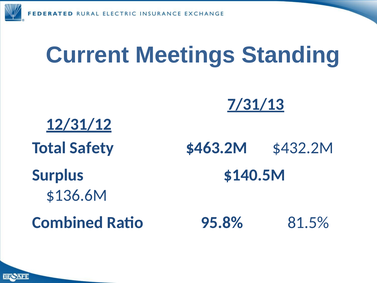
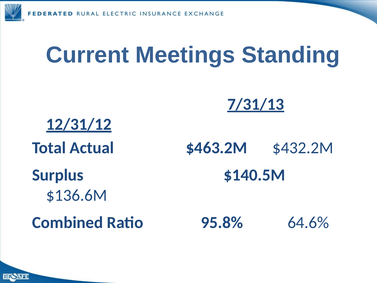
Safety: Safety -> Actual
81.5%: 81.5% -> 64.6%
